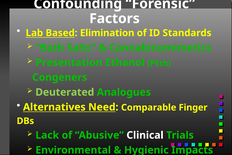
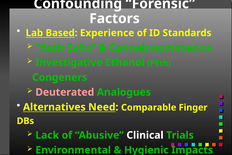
Elimination: Elimination -> Experience
Presentation: Presentation -> Investigative
Deuterated colour: light green -> pink
